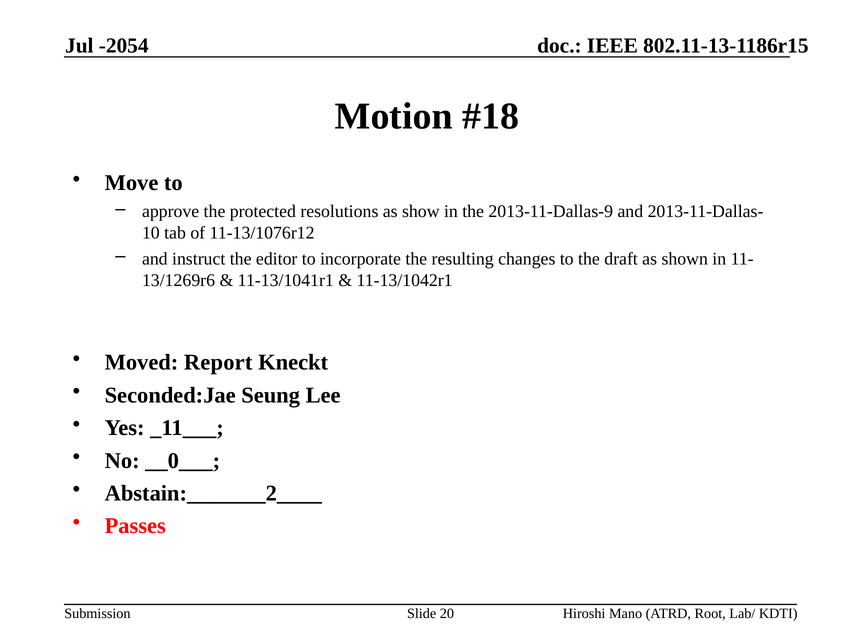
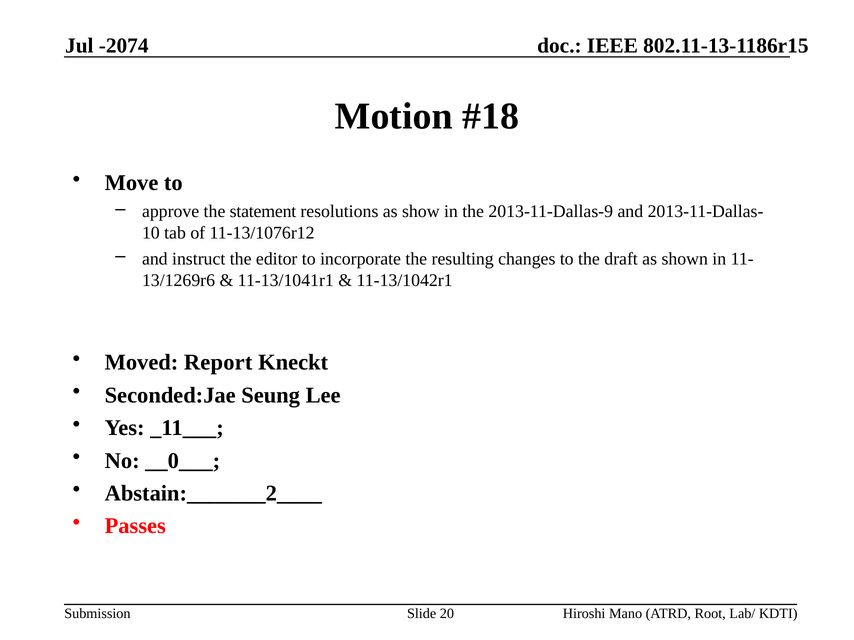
-2054: -2054 -> -2074
protected: protected -> statement
